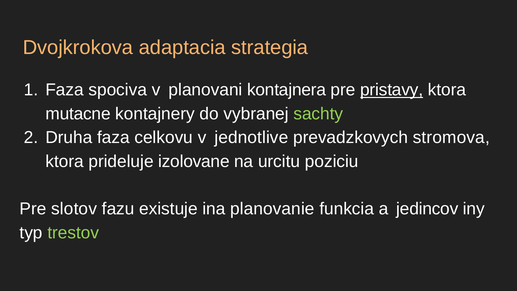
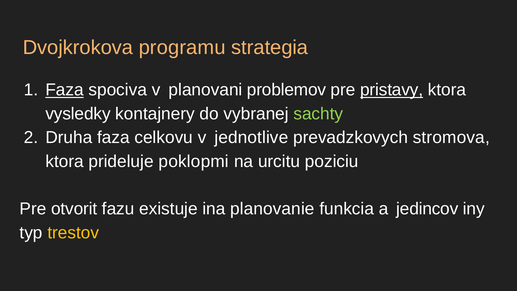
adaptacia: adaptacia -> programu
Faza at (65, 90) underline: none -> present
kontajnera: kontajnera -> problemov
mutacne: mutacne -> vysledky
izolovane: izolovane -> poklopmi
slotov: slotov -> otvorit
trestov colour: light green -> yellow
